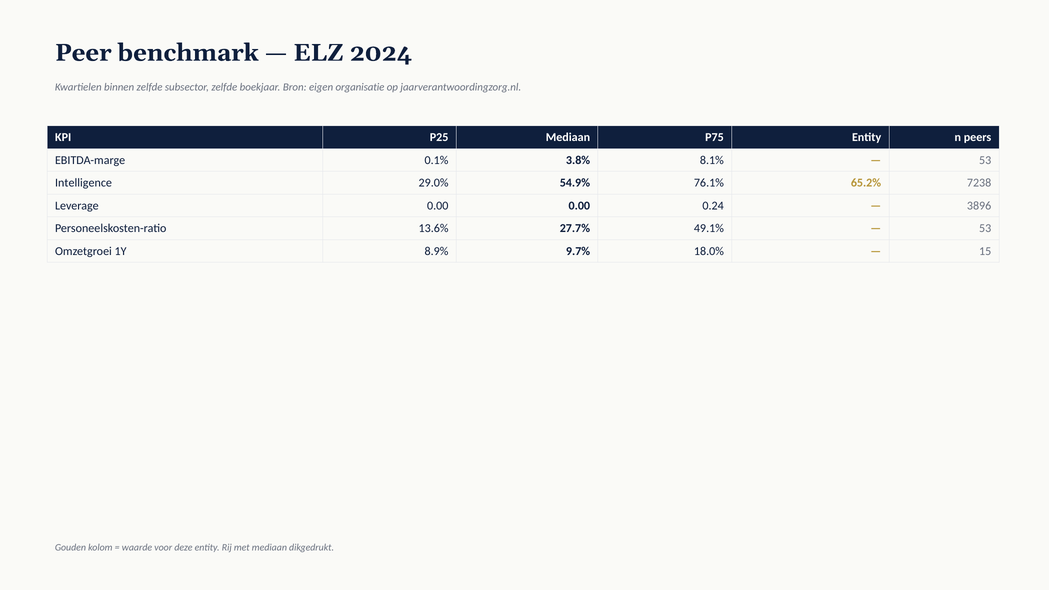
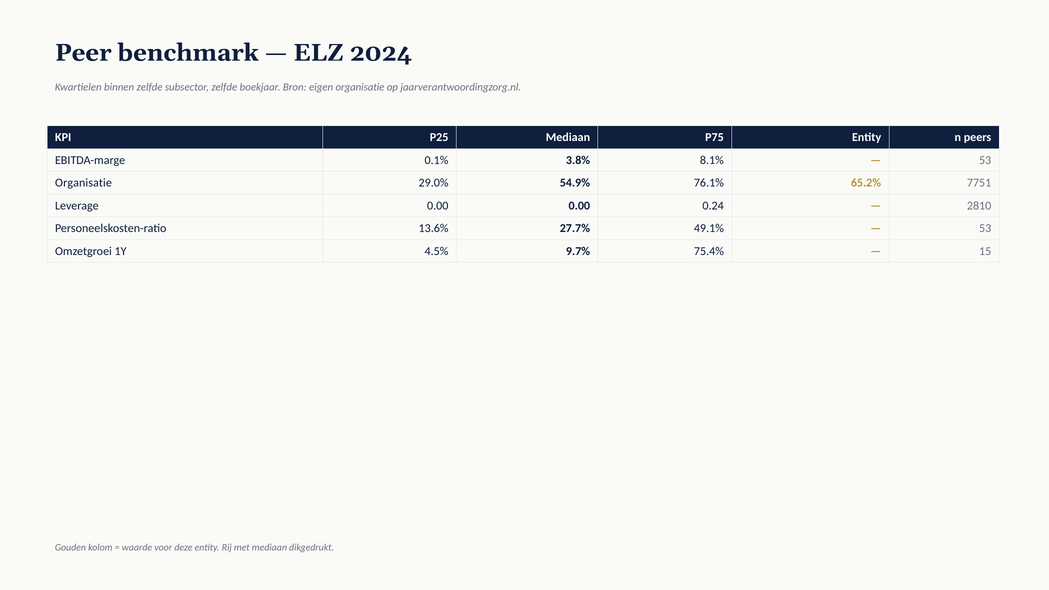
Intelligence at (84, 183): Intelligence -> Organisatie
7238: 7238 -> 7751
3896: 3896 -> 2810
8.9%: 8.9% -> 4.5%
18.0%: 18.0% -> 75.4%
